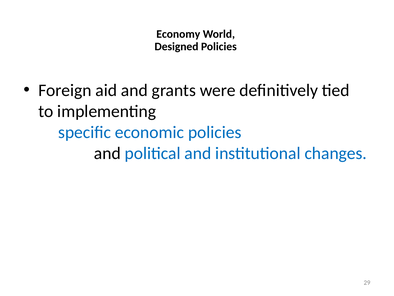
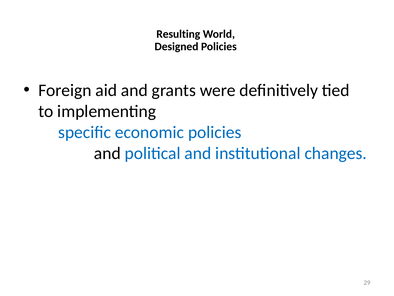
Economy: Economy -> Resulting
